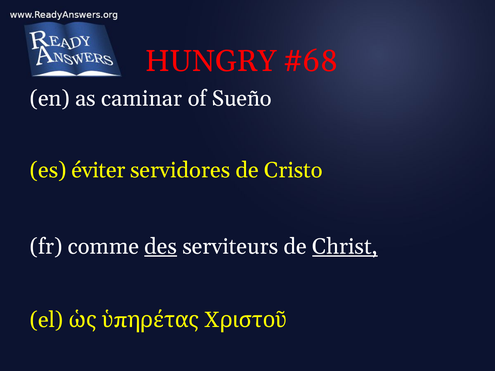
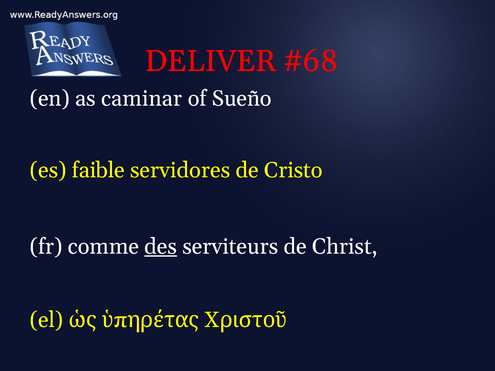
HUNGRY: HUNGRY -> DELIVER
éviter: éviter -> faible
Christ underline: present -> none
